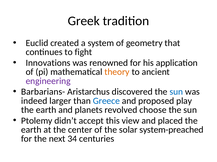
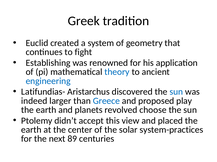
Innovations: Innovations -> Establishing
theory colour: orange -> blue
engineering colour: purple -> blue
Barbarians-: Barbarians- -> Latifundias-
system-preached: system-preached -> system-practices
34: 34 -> 89
